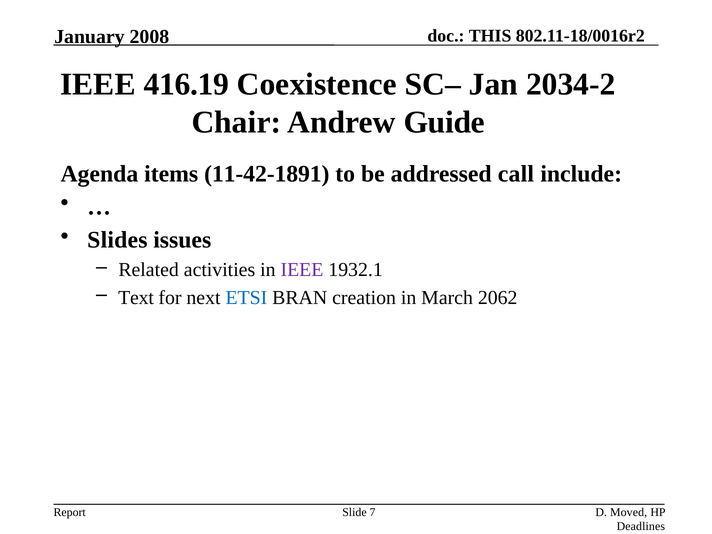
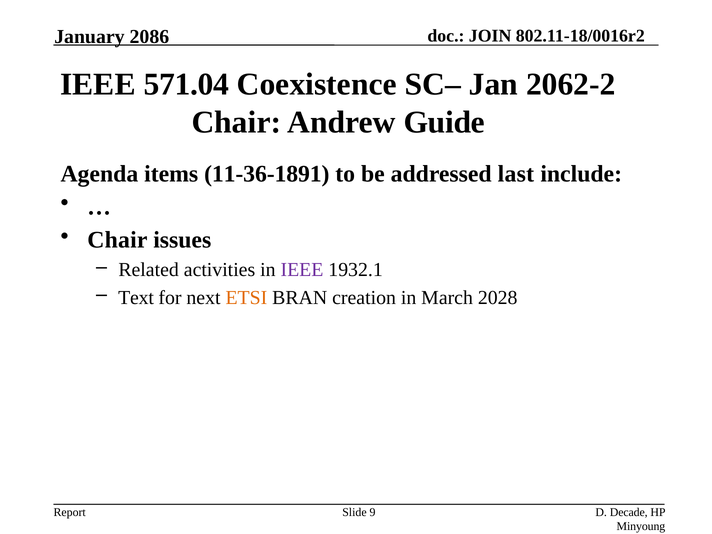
THIS: THIS -> JOIN
2008: 2008 -> 2086
416.19: 416.19 -> 571.04
2034-2: 2034-2 -> 2062-2
11-42-1891: 11-42-1891 -> 11-36-1891
call: call -> last
Slides at (117, 240): Slides -> Chair
ETSI colour: blue -> orange
2062: 2062 -> 2028
7: 7 -> 9
Moved: Moved -> Decade
Deadlines: Deadlines -> Minyoung
